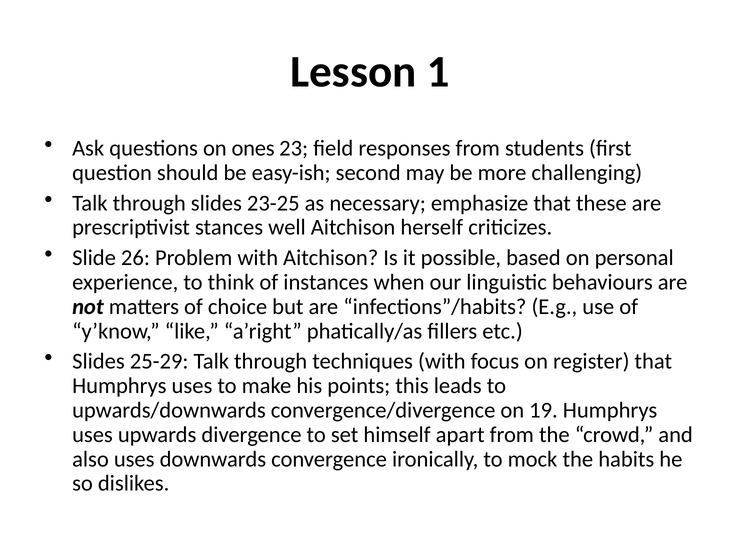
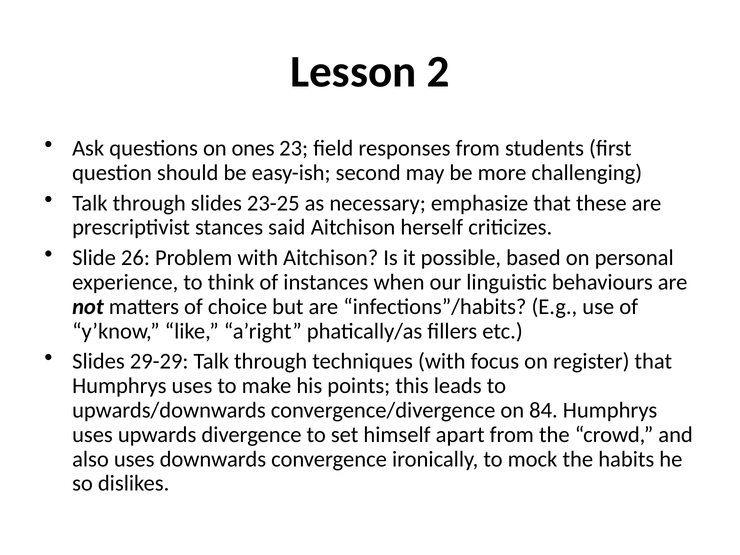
1: 1 -> 2
well: well -> said
25-29: 25-29 -> 29-29
19: 19 -> 84
